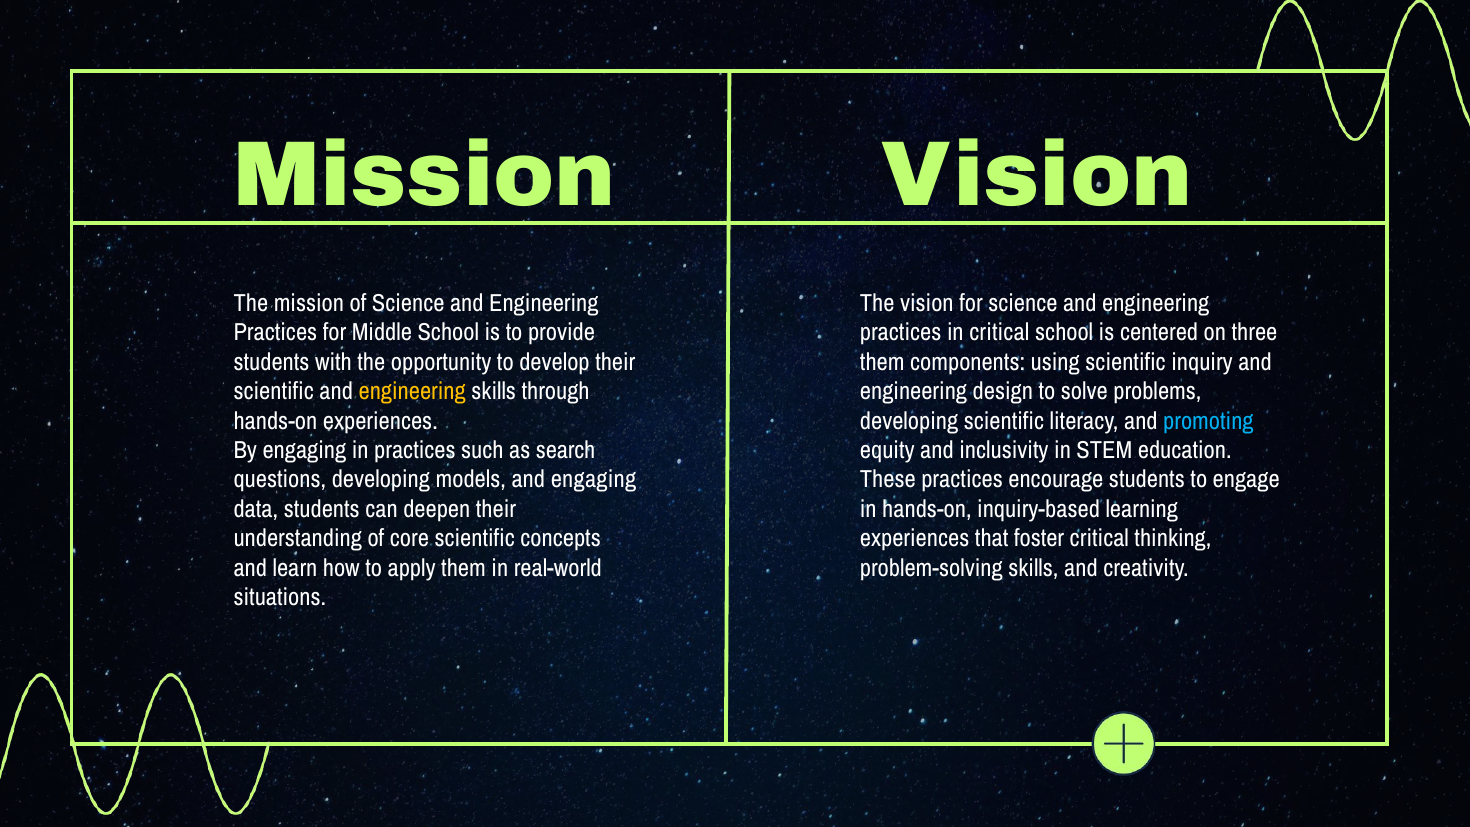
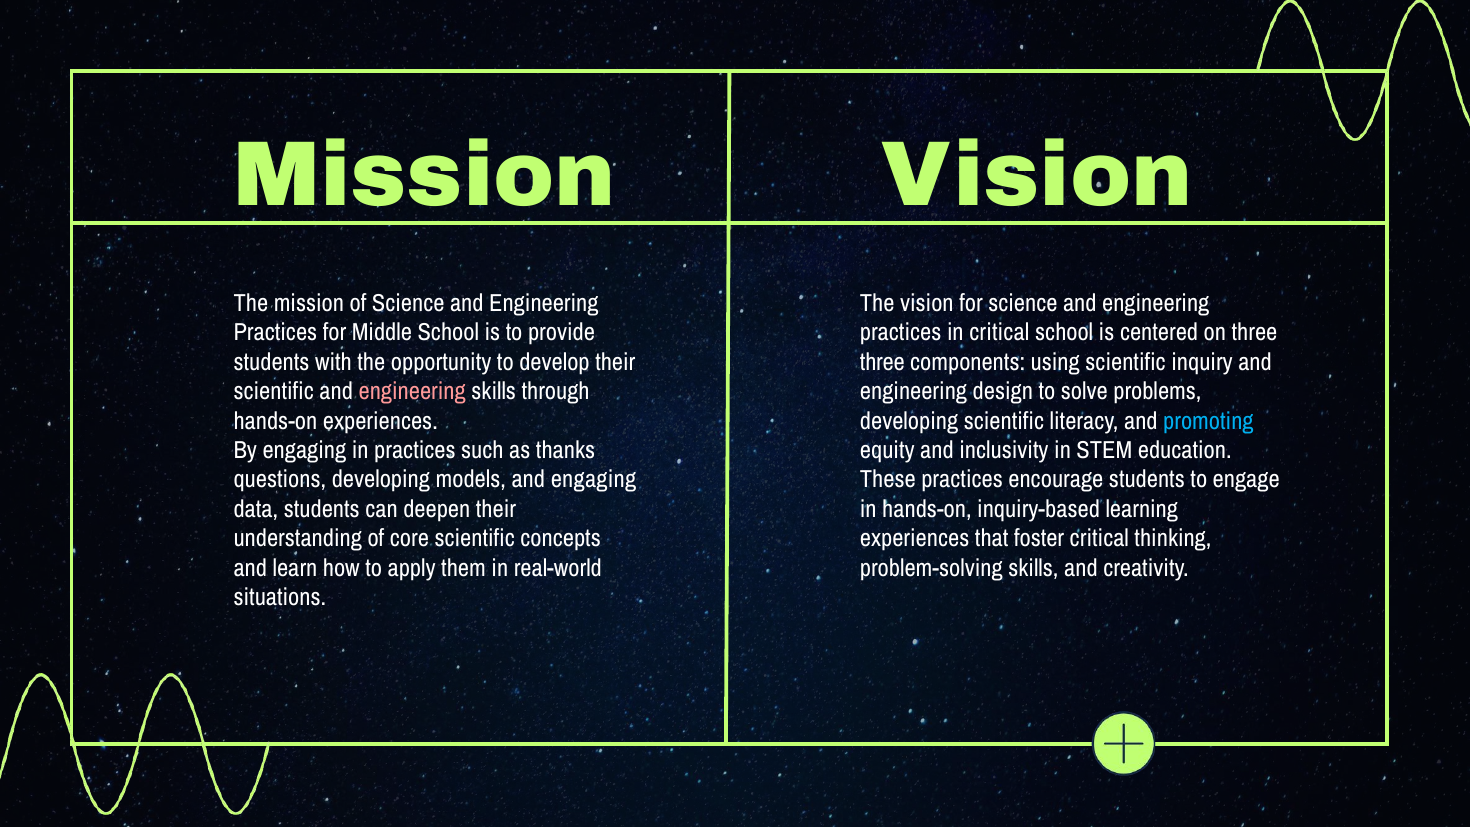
them at (882, 362): them -> three
engineering at (412, 392) colour: yellow -> pink
search: search -> thanks
